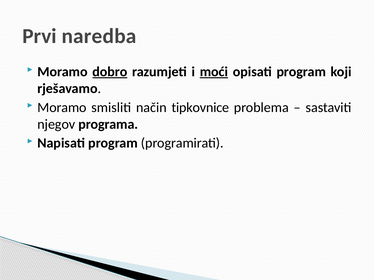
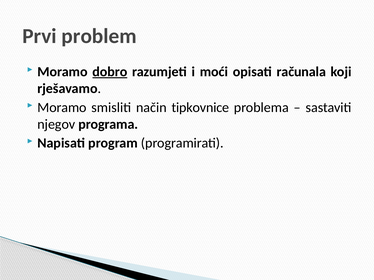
naredba: naredba -> problem
moći underline: present -> none
opisati program: program -> računala
